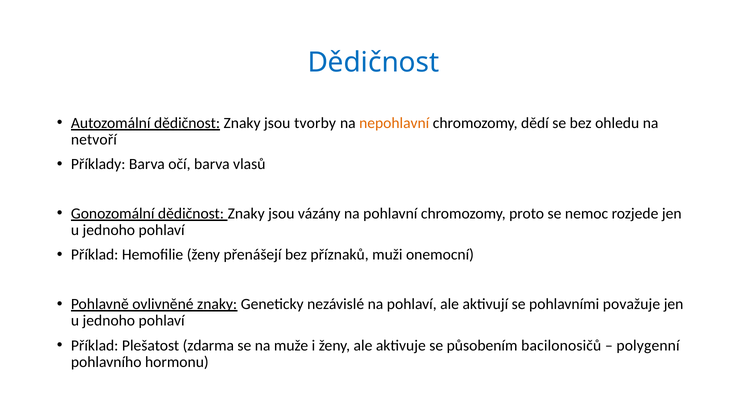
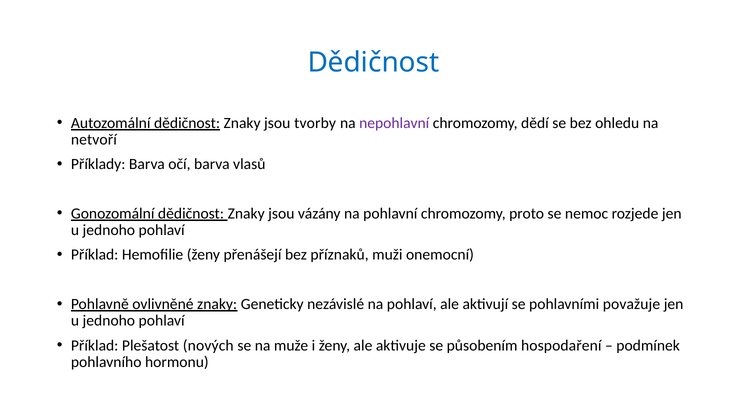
nepohlavní colour: orange -> purple
zdarma: zdarma -> nových
bacilonosičů: bacilonosičů -> hospodaření
polygenní: polygenní -> podmínek
